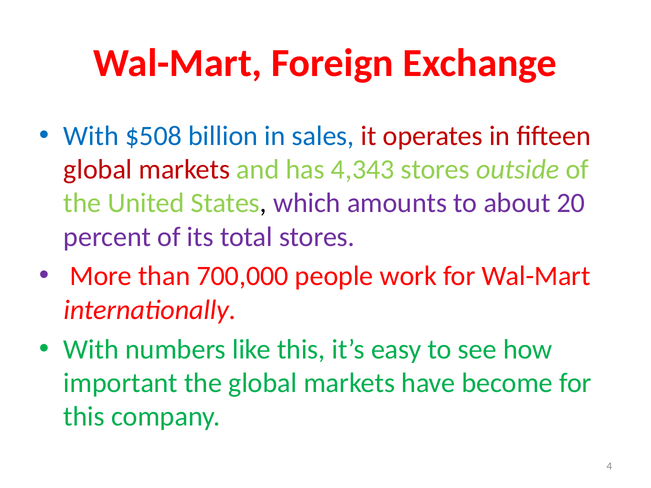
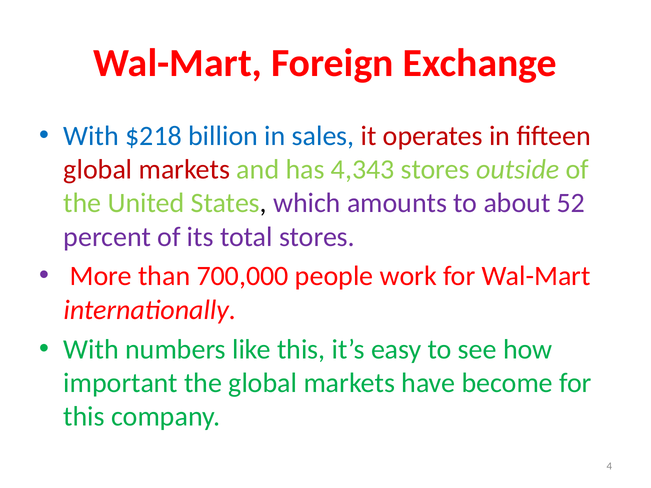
$508: $508 -> $218
20: 20 -> 52
